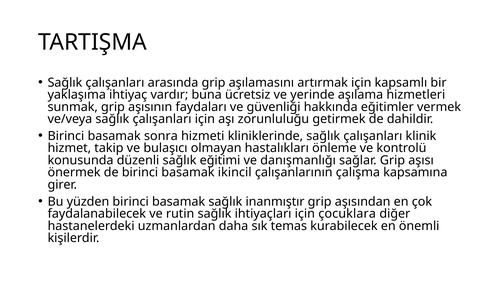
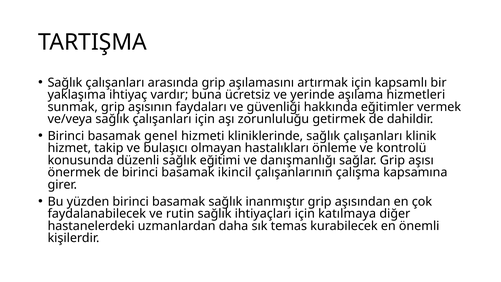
sonra: sonra -> genel
çocuklara: çocuklara -> katılmaya
